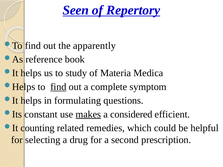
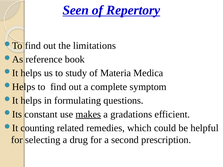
apparently: apparently -> limitations
find at (58, 87) underline: present -> none
considered: considered -> gradations
